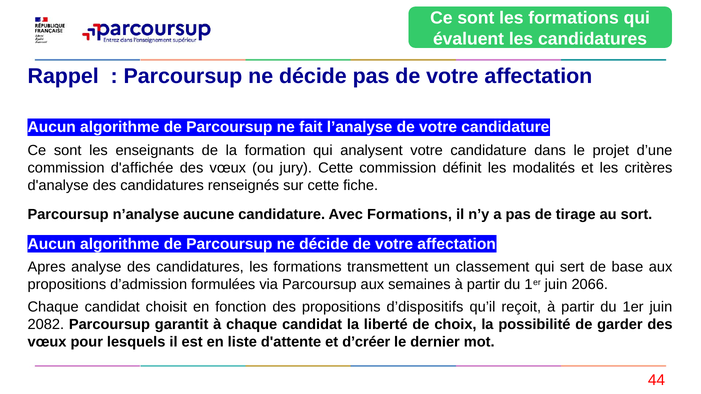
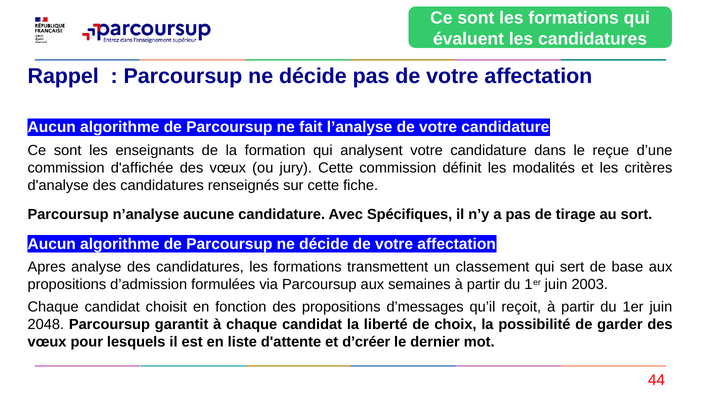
projet: projet -> reçue
Avec Formations: Formations -> Spécifiques
2066: 2066 -> 2003
d’dispositifs: d’dispositifs -> d’messages
2082: 2082 -> 2048
